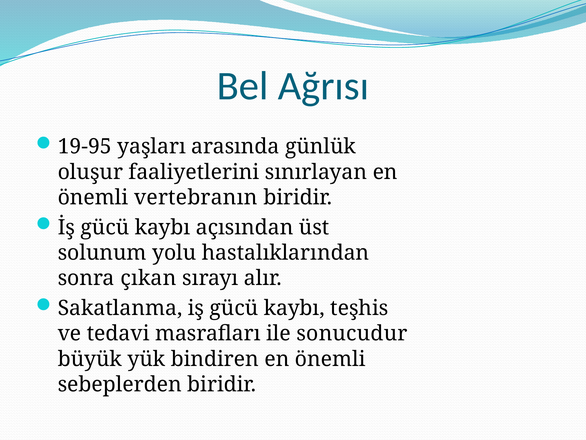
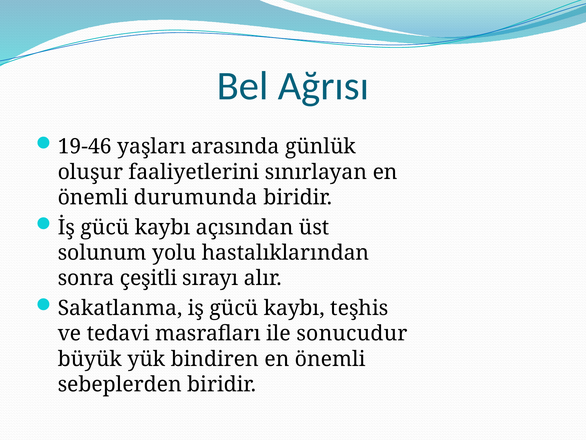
19-95: 19-95 -> 19-46
vertebranın: vertebranın -> durumunda
çıkan: çıkan -> çeşitli
